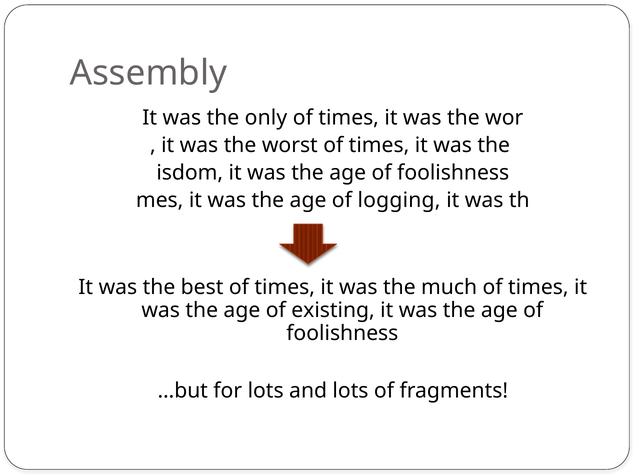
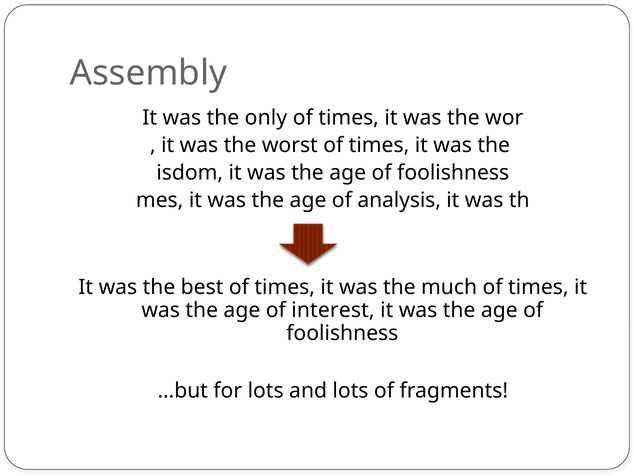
logging: logging -> analysis
existing: existing -> interest
